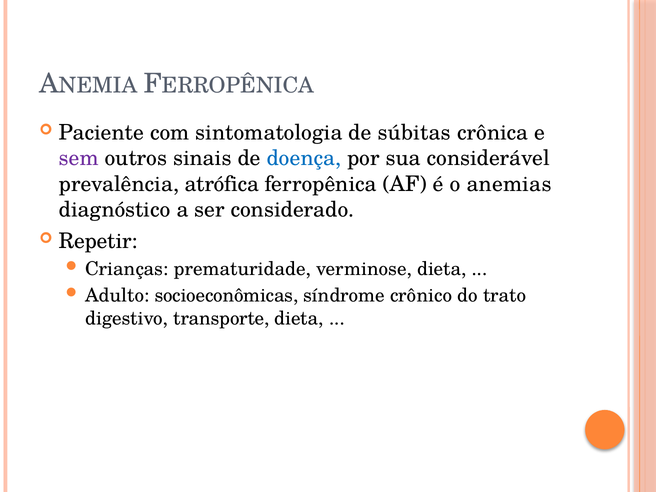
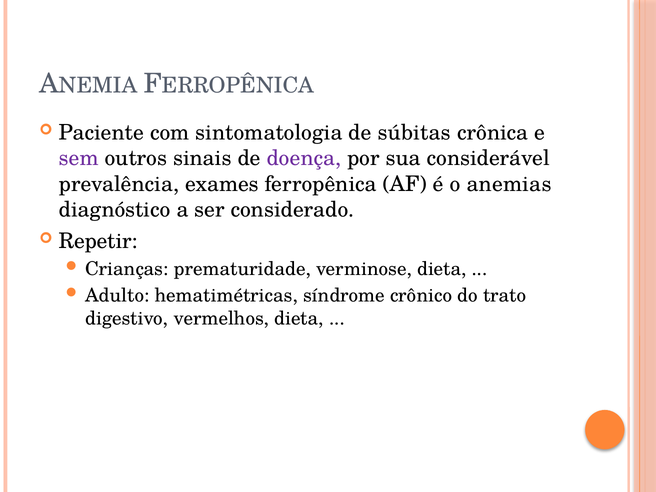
doença colour: blue -> purple
atrófica: atrófica -> exames
socioeconômicas: socioeconômicas -> hematimétricas
transporte: transporte -> vermelhos
